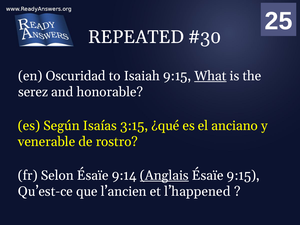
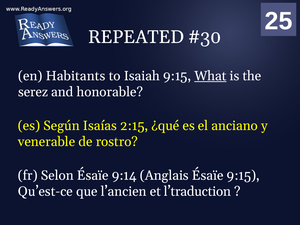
Oscuridad: Oscuridad -> Habitants
3:15: 3:15 -> 2:15
Anglais underline: present -> none
l’happened: l’happened -> l’traduction
